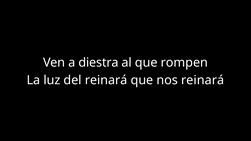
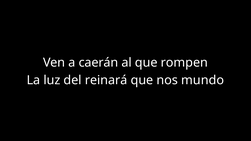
diestra: diestra -> caerán
nos reinará: reinará -> mundo
